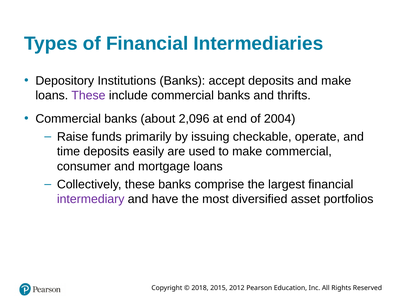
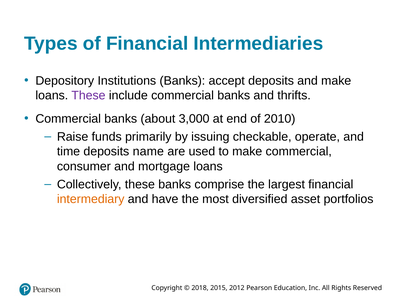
2,096: 2,096 -> 3,000
2004: 2004 -> 2010
easily: easily -> name
intermediary colour: purple -> orange
